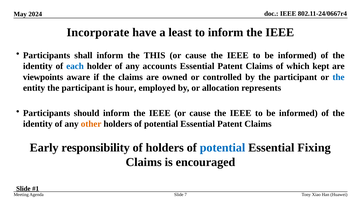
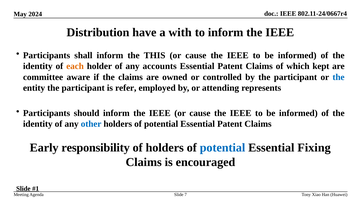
Incorporate: Incorporate -> Distribution
least: least -> with
each colour: blue -> orange
viewpoints: viewpoints -> committee
hour: hour -> refer
allocation: allocation -> attending
other colour: orange -> blue
